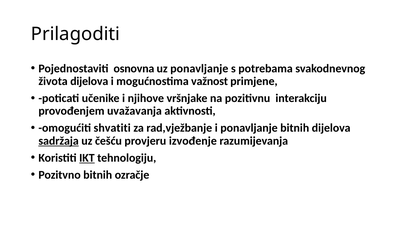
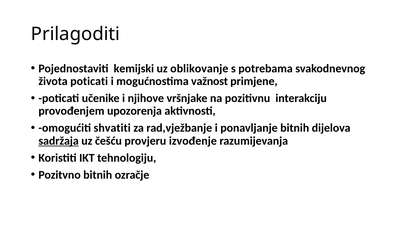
osnovna: osnovna -> kemijski
uz ponavljanje: ponavljanje -> oblikovanje
života dijelova: dijelova -> poticati
uvažavanja: uvažavanja -> upozorenja
IKT underline: present -> none
